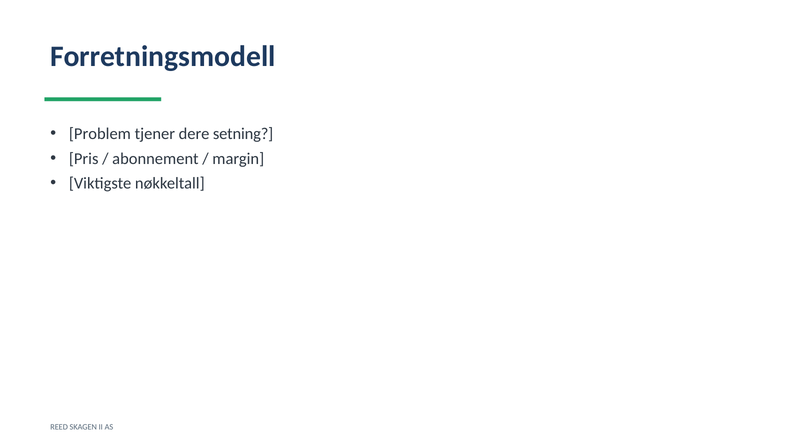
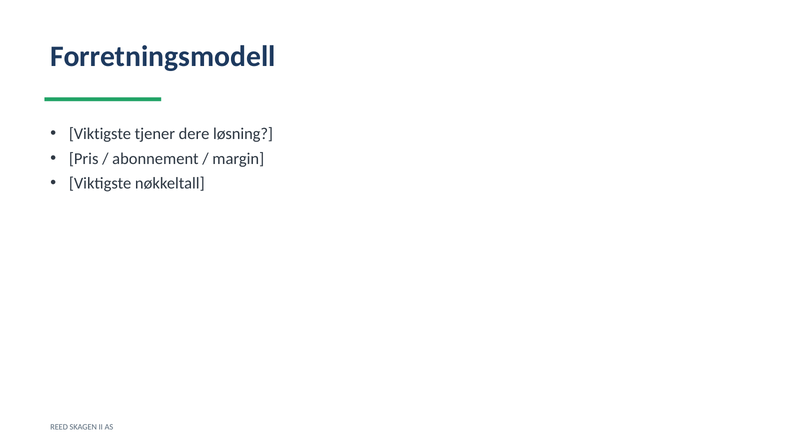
Problem at (100, 134): Problem -> Viktigste
setning: setning -> løsning
